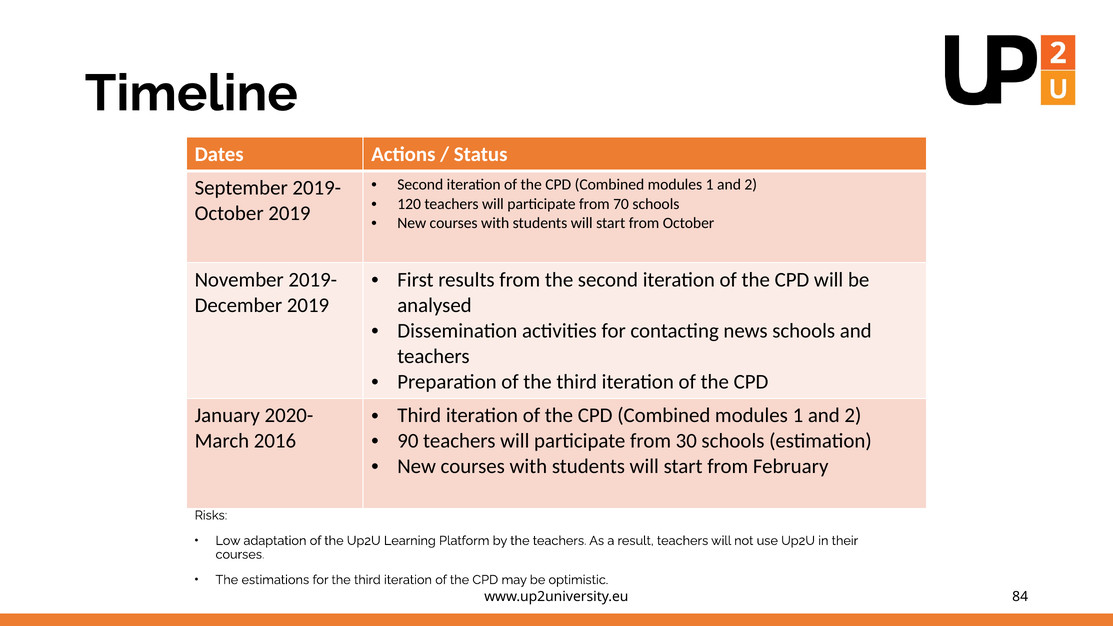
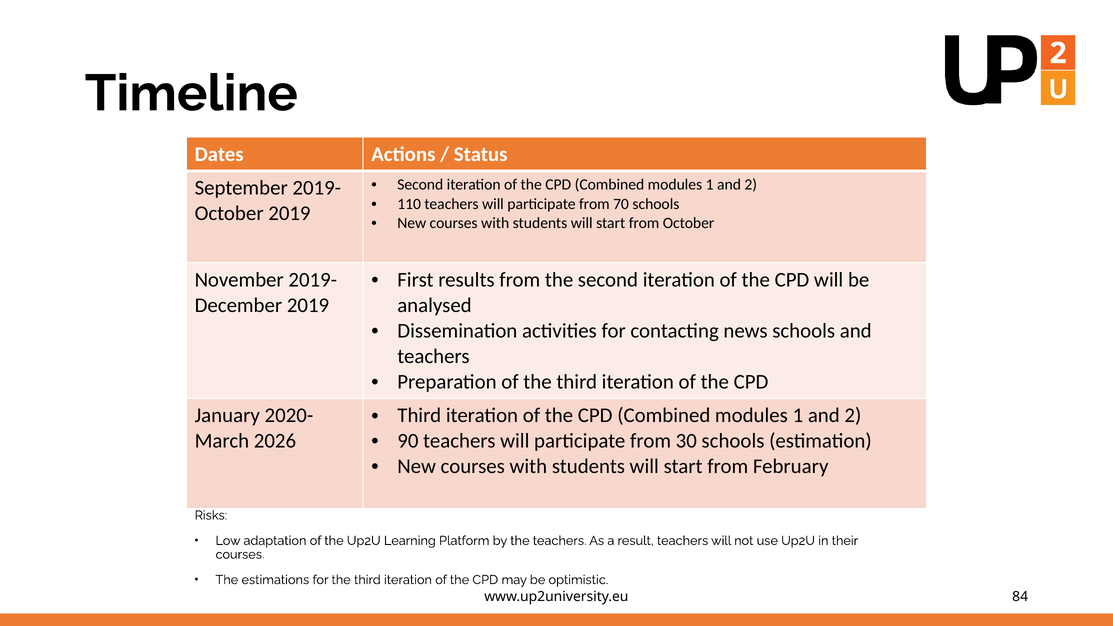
120: 120 -> 110
2016: 2016 -> 2026
